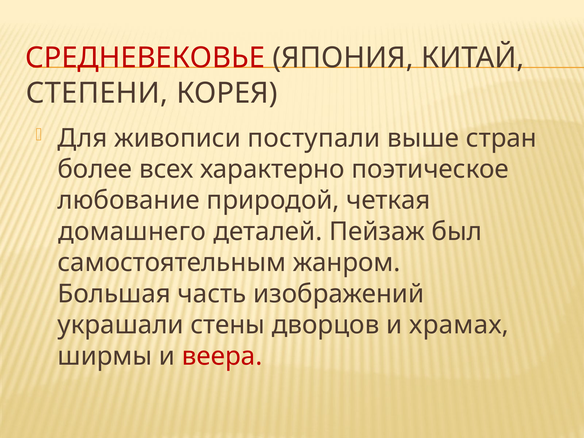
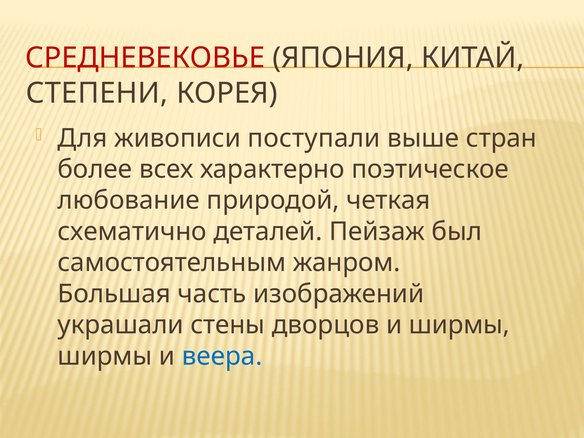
домашнего: домашнего -> схематично
и храмах: храмах -> ширмы
веера colour: red -> blue
